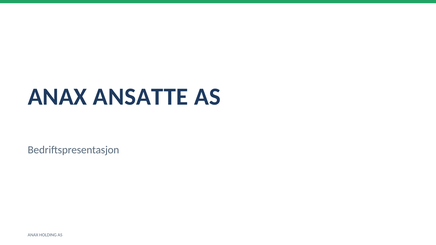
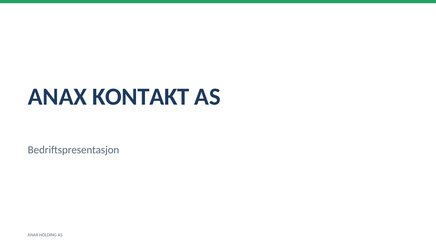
ANSATTE: ANSATTE -> KONTAKT
